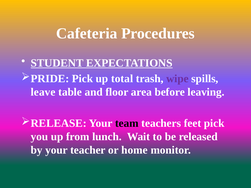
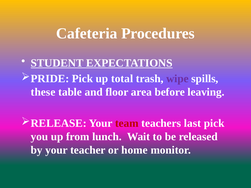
leave: leave -> these
team colour: black -> red
feet: feet -> last
